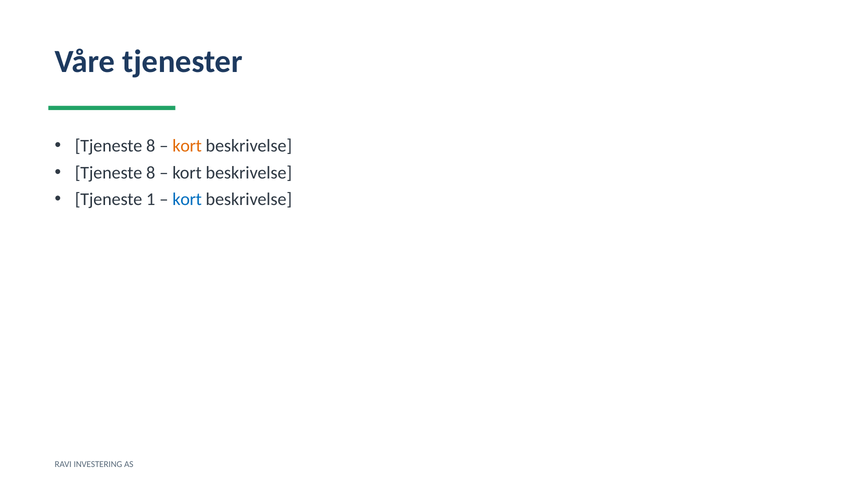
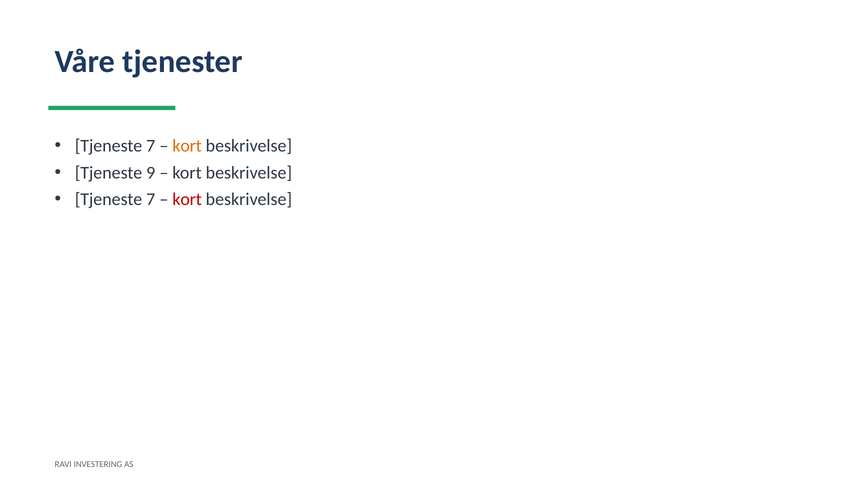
8 at (151, 146): 8 -> 7
8 at (151, 173): 8 -> 9
1 at (151, 199): 1 -> 7
kort at (187, 199) colour: blue -> red
